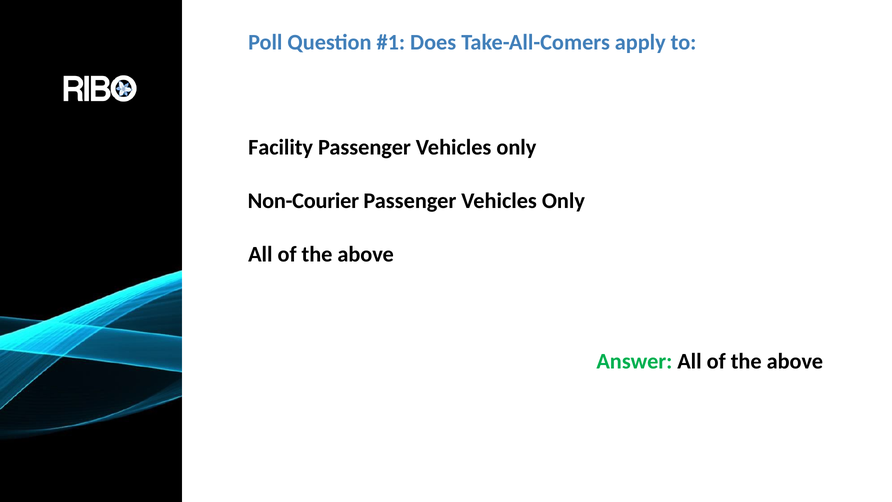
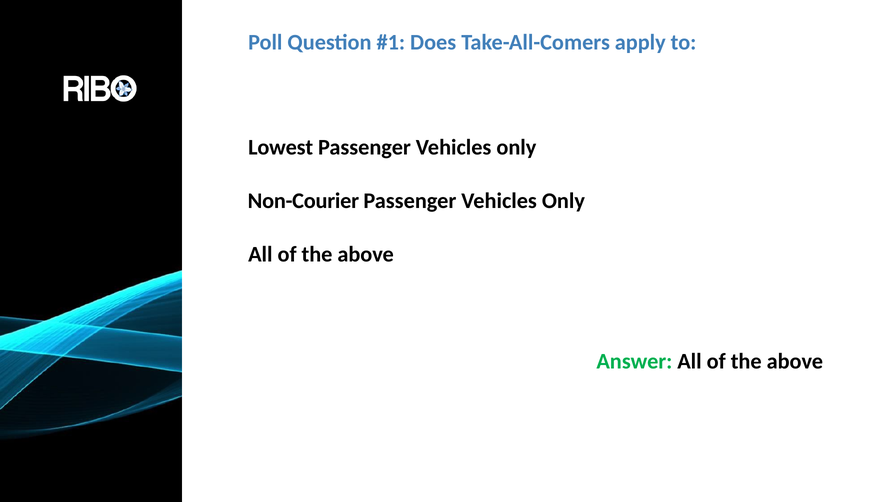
Facility: Facility -> Lowest
